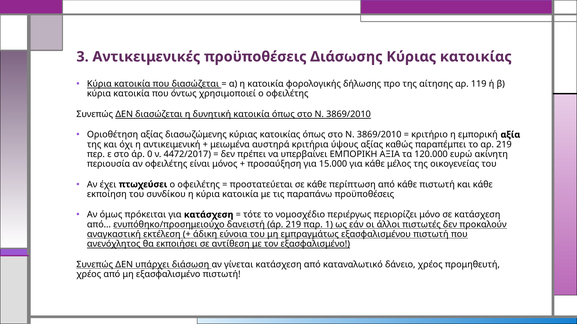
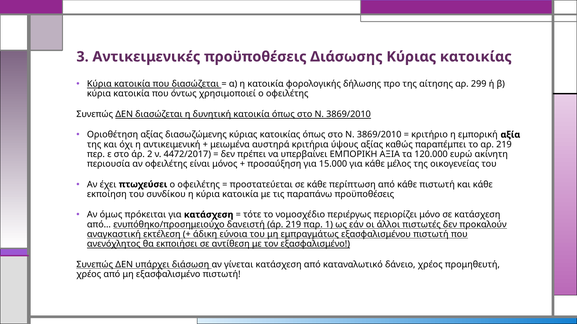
119: 119 -> 299
0: 0 -> 2
